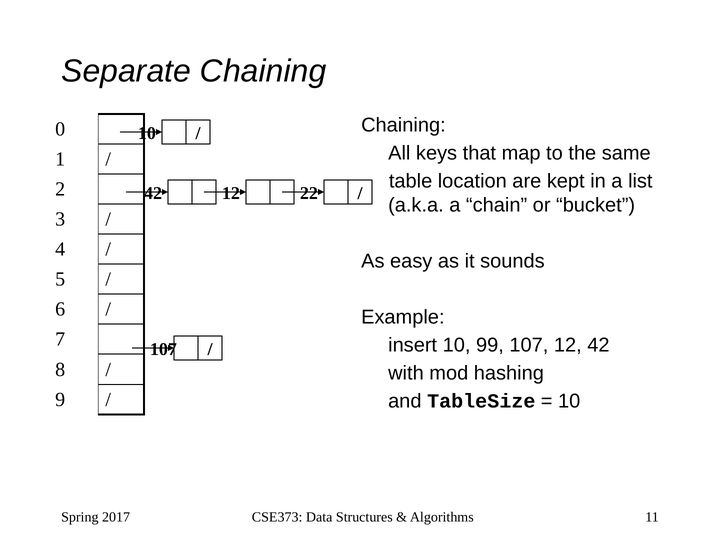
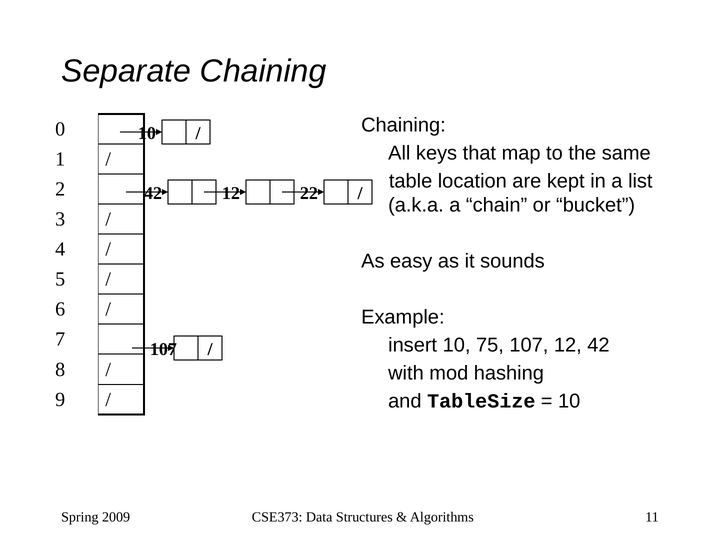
99: 99 -> 75
2017: 2017 -> 2009
